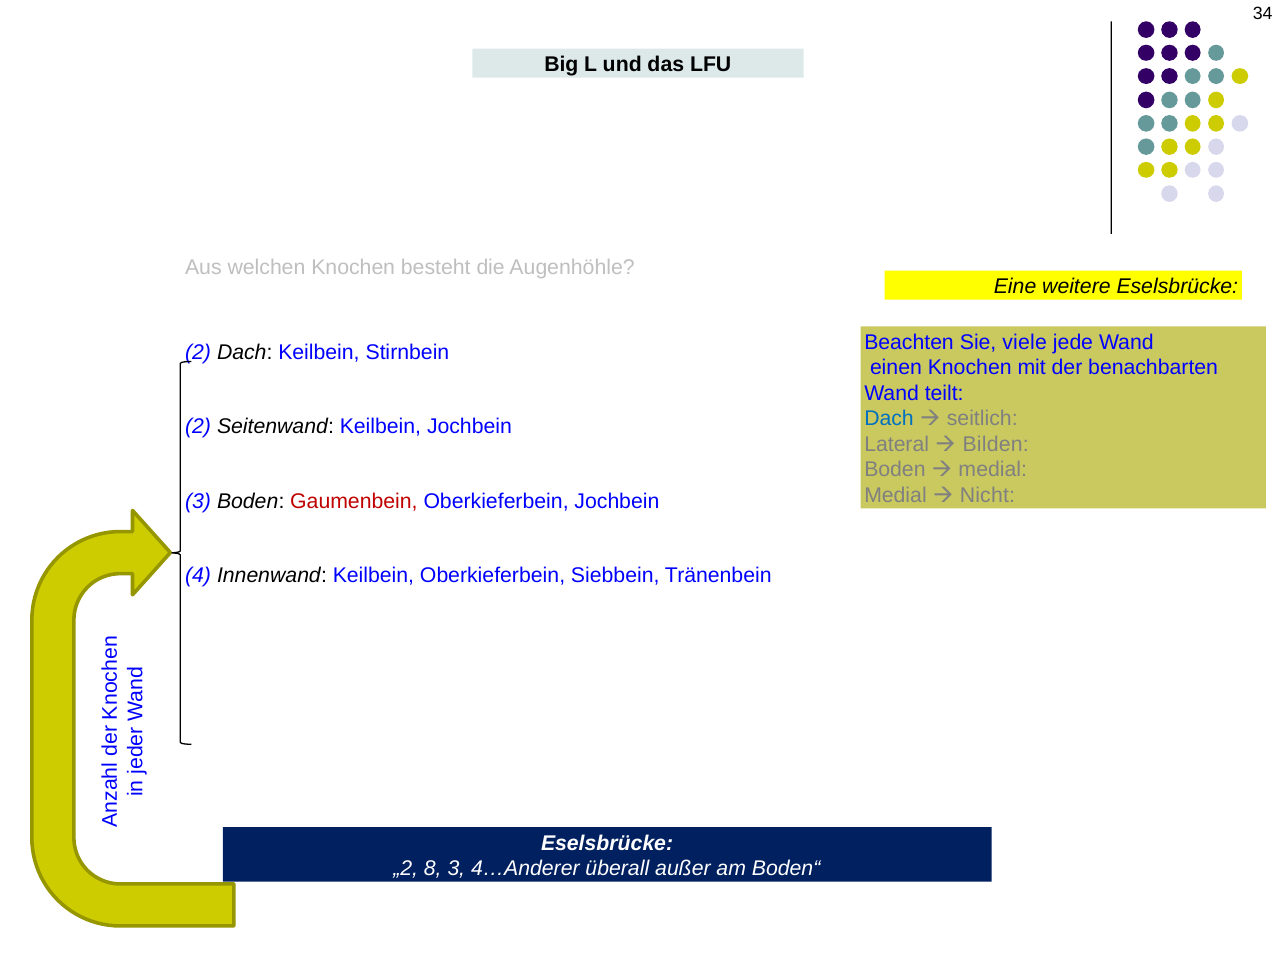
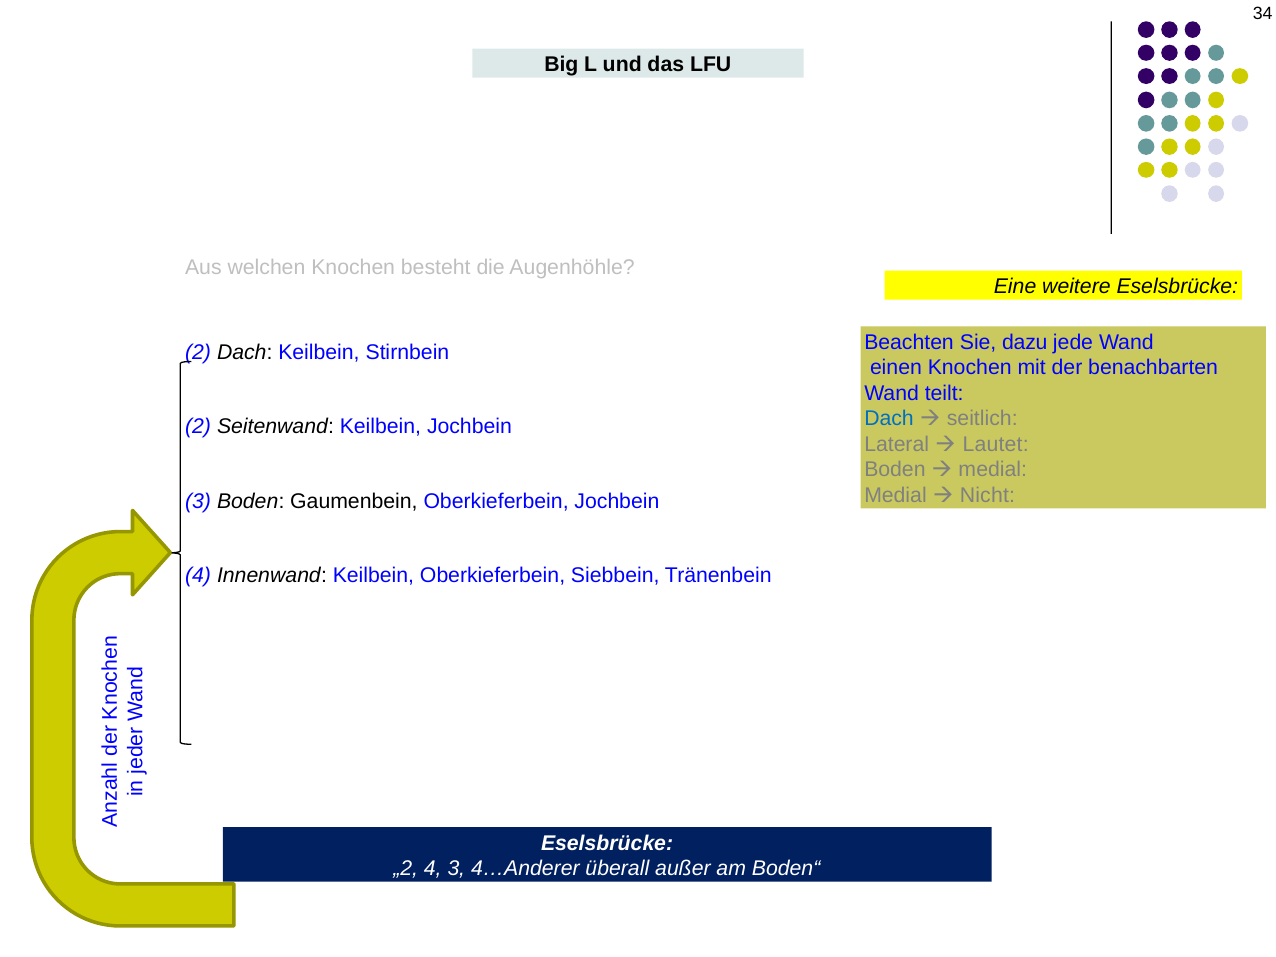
viele: viele -> dazu
Bilden: Bilden -> Lautet
Gaumenbein colour: red -> black
„2 8: 8 -> 4
